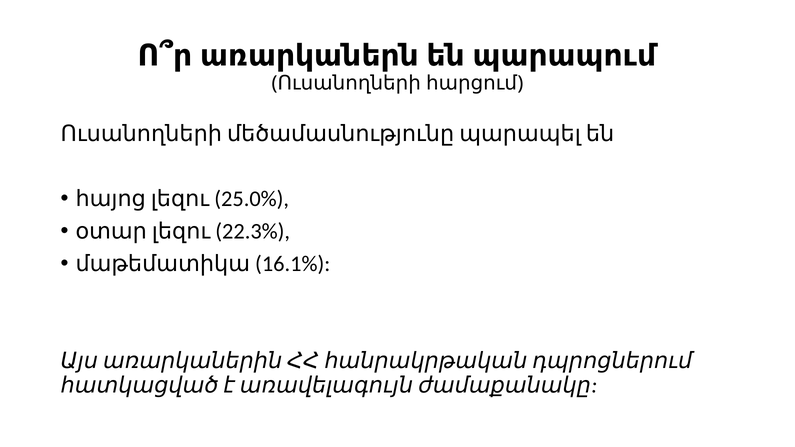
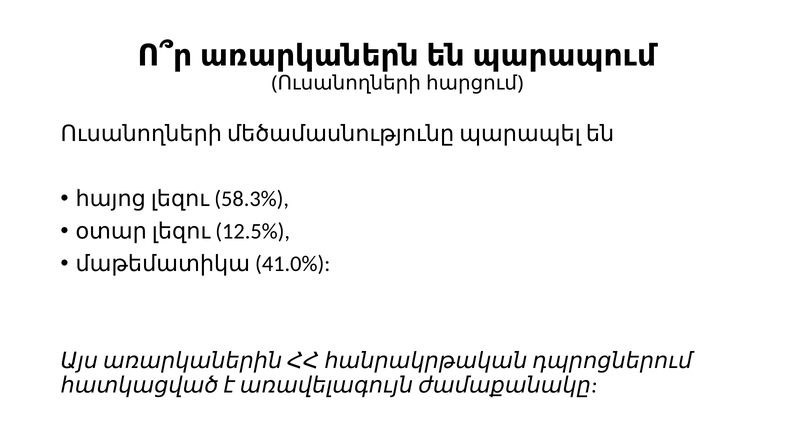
25.0%: 25.0% -> 58.3%
22.3%: 22.3% -> 12.5%
16.1%: 16.1% -> 41.0%
